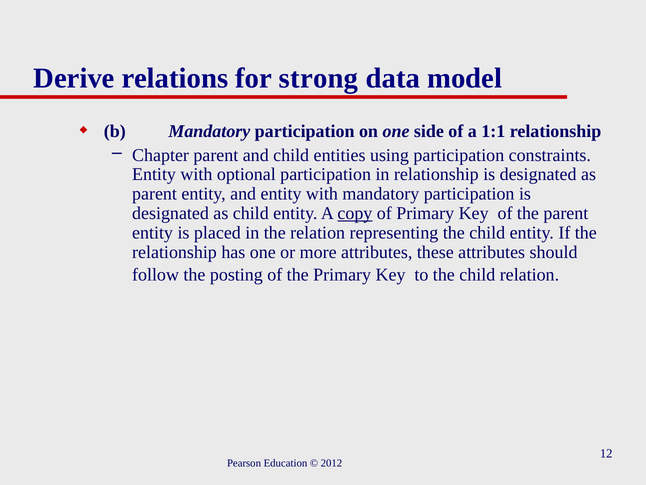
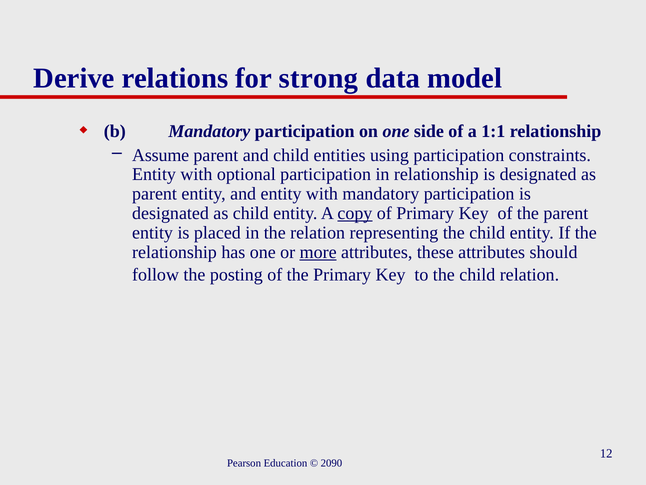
Chapter: Chapter -> Assume
more underline: none -> present
2012: 2012 -> 2090
